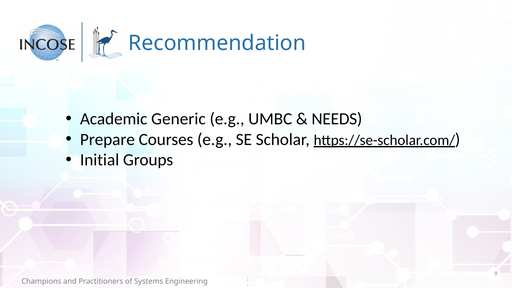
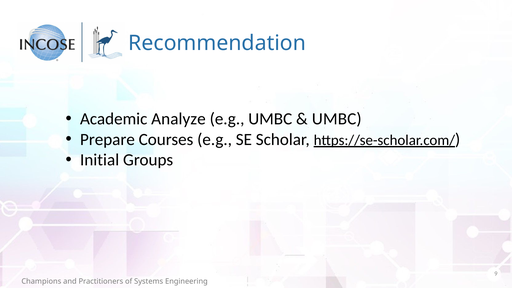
Generic: Generic -> Analyze
NEEDS at (337, 119): NEEDS -> UMBC
